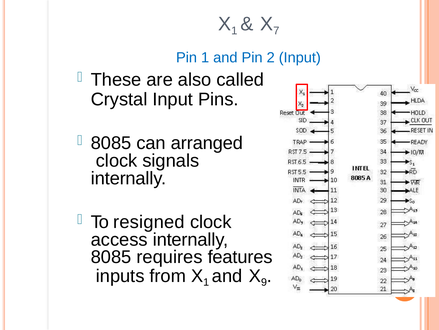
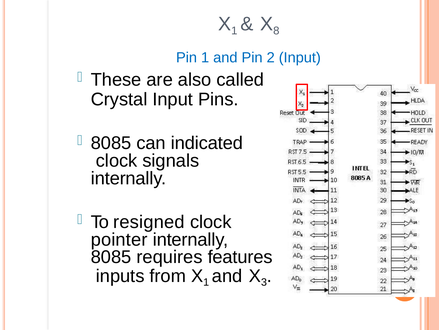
7: 7 -> 8
arranged: arranged -> indicated
access: access -> pointer
9: 9 -> 3
